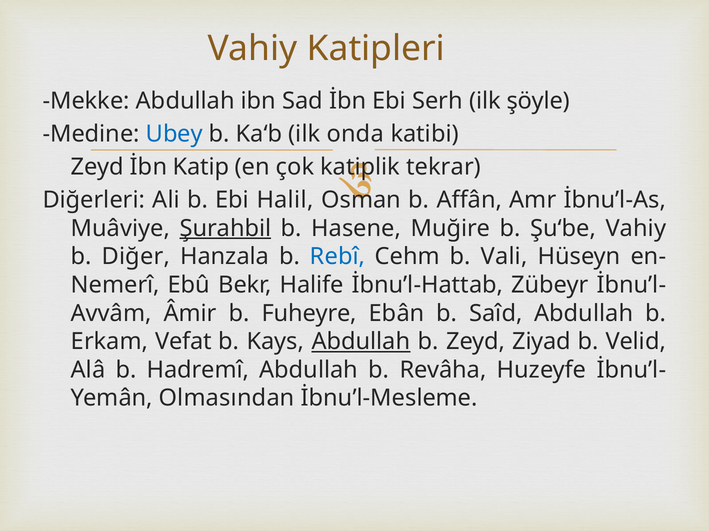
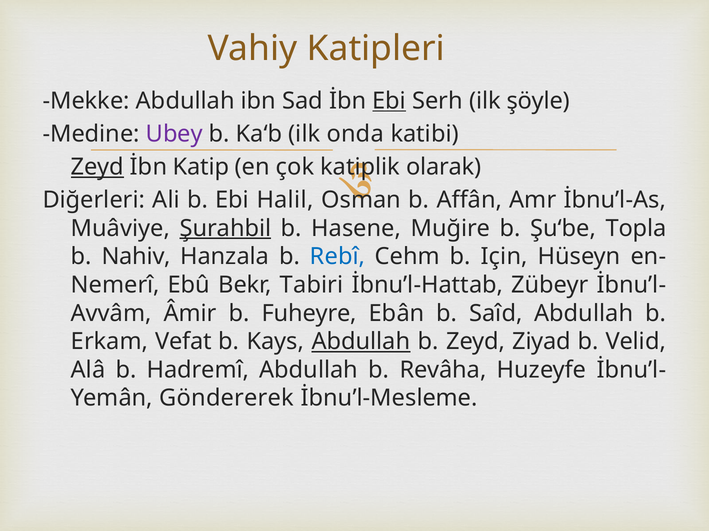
Ebi at (389, 101) underline: none -> present
Ubey colour: blue -> purple
Zeyd at (97, 167) underline: none -> present
tekrar: tekrar -> olarak
Şu‘be Vahiy: Vahiy -> Topla
Diğer: Diğer -> Nahiv
Vali: Vali -> Için
Halife: Halife -> Tabiri
Olmasından: Olmasından -> Göndererek
